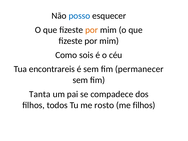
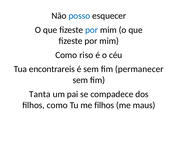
por at (92, 30) colour: orange -> blue
sois: sois -> riso
filhos todos: todos -> como
me rosto: rosto -> filhos
me filhos: filhos -> maus
